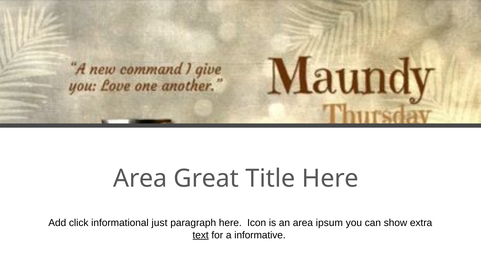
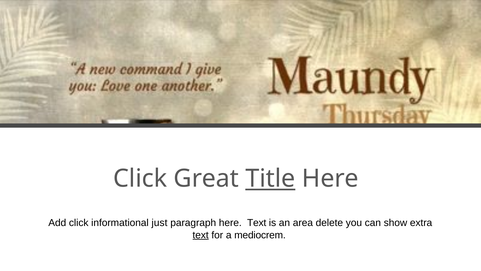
Area at (140, 178): Area -> Click
Title underline: none -> present
here Icon: Icon -> Text
ipsum: ipsum -> delete
informative: informative -> mediocrem
